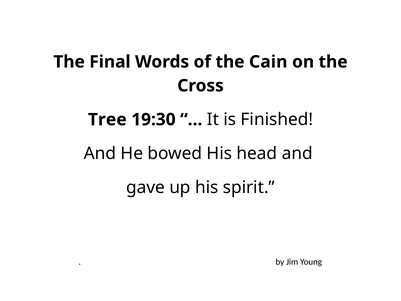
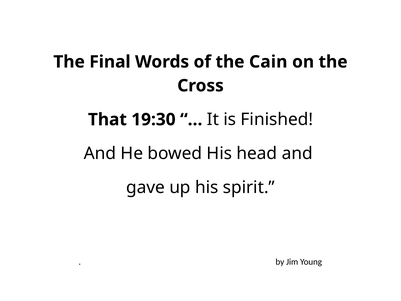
Tree: Tree -> That
